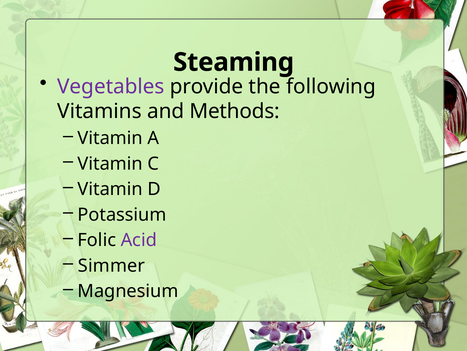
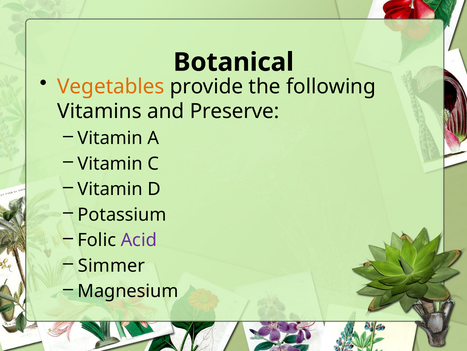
Steaming: Steaming -> Botanical
Vegetables colour: purple -> orange
Methods: Methods -> Preserve
